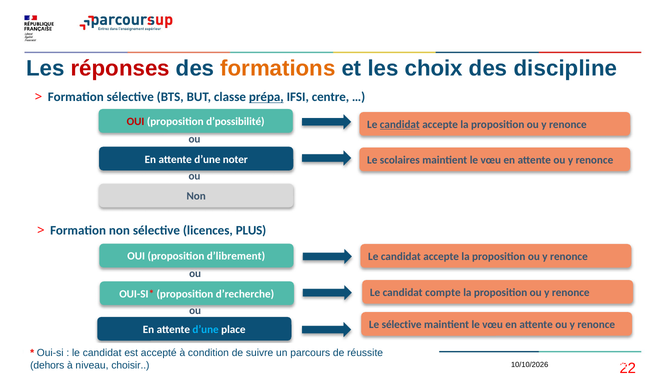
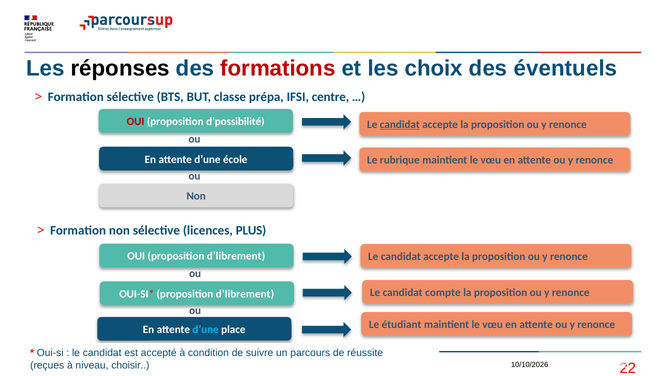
réponses colour: red -> black
formations colour: orange -> red
discipline: discipline -> éventuels
prépa underline: present -> none
noter: noter -> école
scolaires: scolaires -> rubrique
d’recherche at (245, 294): d’recherche -> d’librement
Le sélective: sélective -> étudiant
dehors: dehors -> reçues
